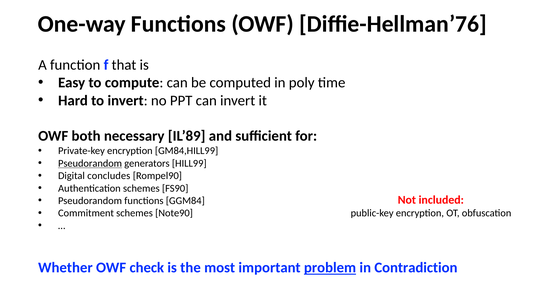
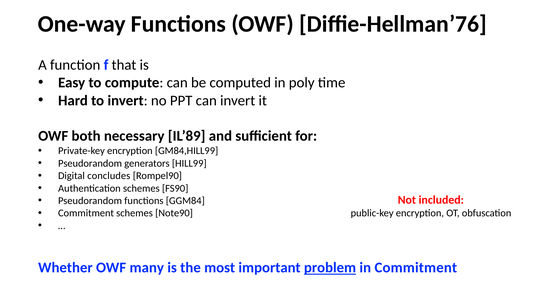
Pseudorandom at (90, 163) underline: present -> none
check: check -> many
in Contradiction: Contradiction -> Commitment
